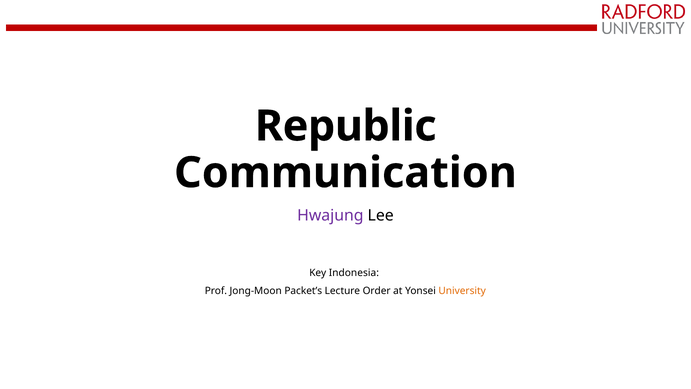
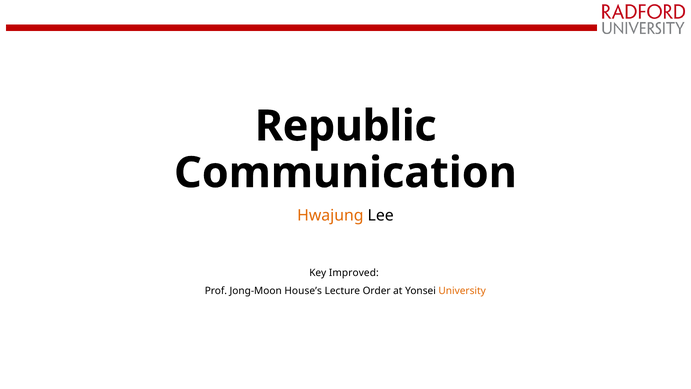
Hwajung colour: purple -> orange
Indonesia: Indonesia -> Improved
Packet’s: Packet’s -> House’s
